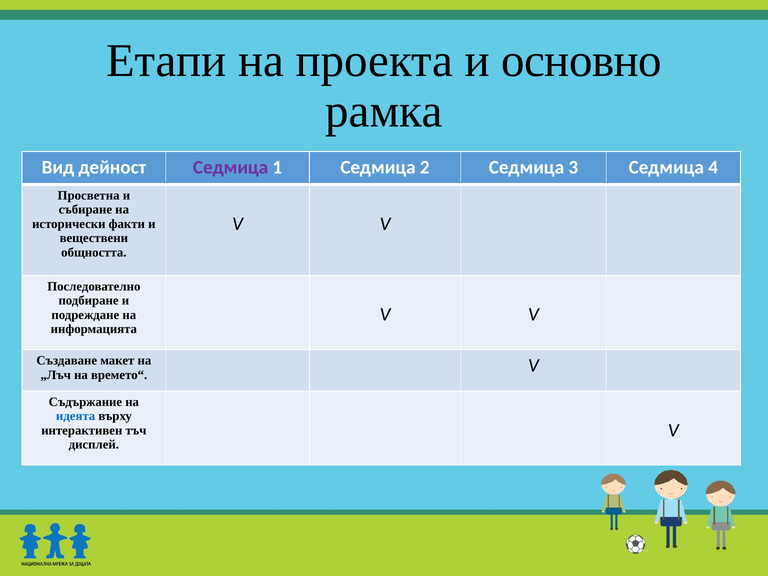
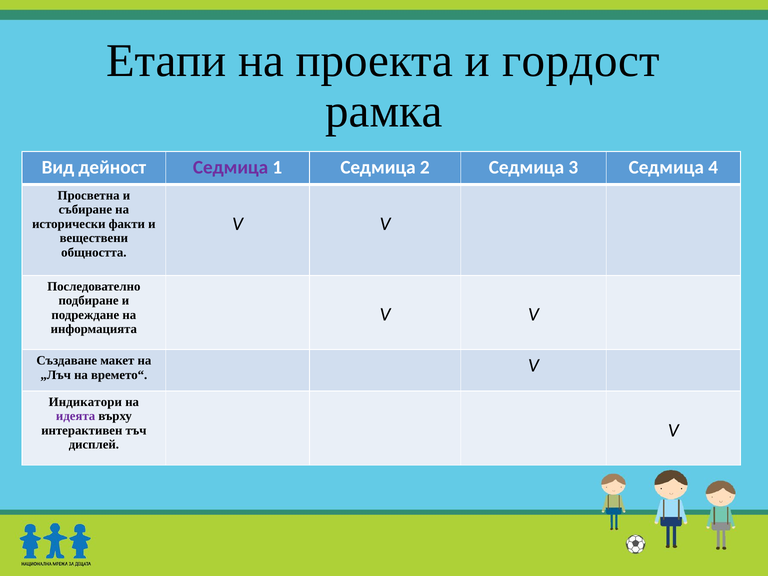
основно: основно -> гордост
Съдържание: Съдържание -> Индикатори
идеята colour: blue -> purple
